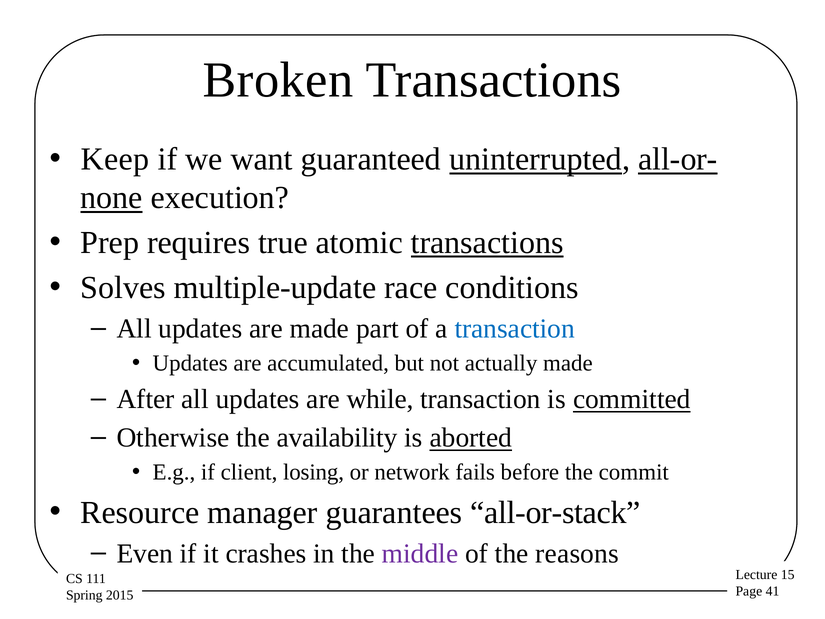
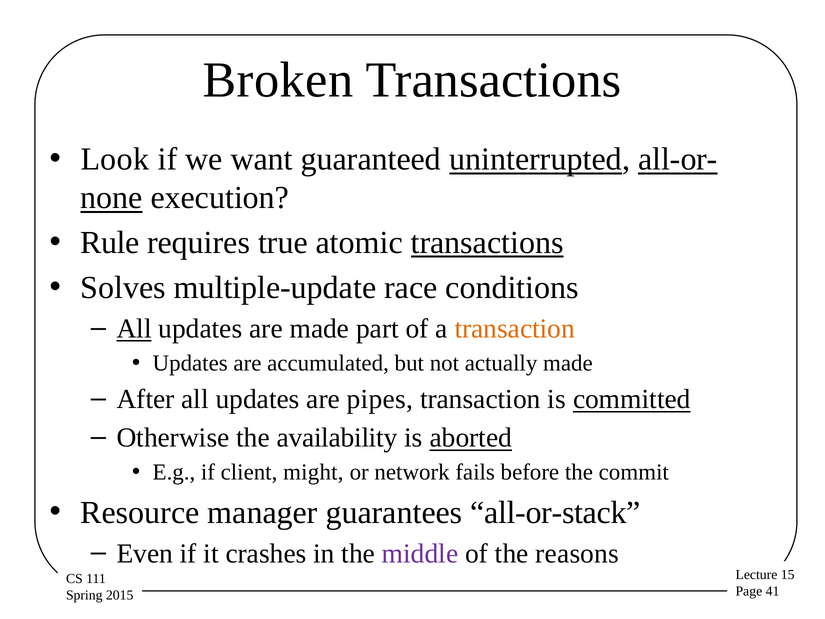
Keep: Keep -> Look
Prep: Prep -> Rule
All at (134, 329) underline: none -> present
transaction at (515, 329) colour: blue -> orange
while: while -> pipes
losing: losing -> might
